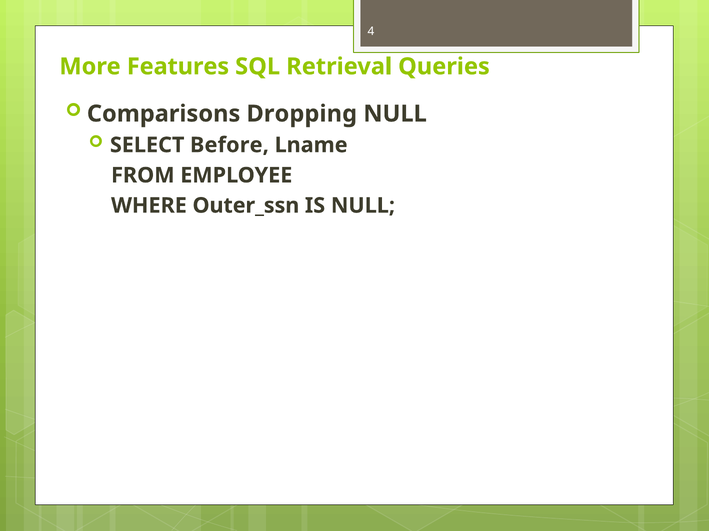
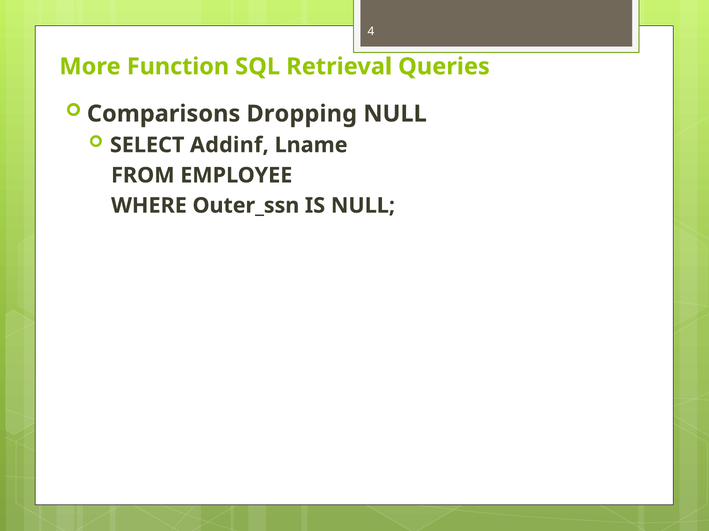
Features: Features -> Function
Before: Before -> Addinf
